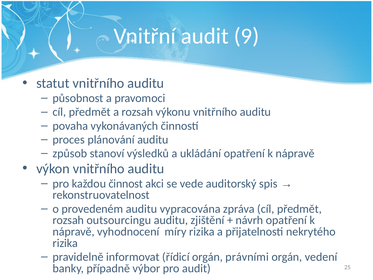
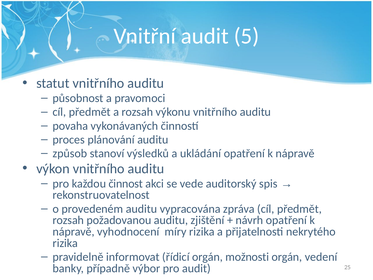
9: 9 -> 5
outsourcingu: outsourcingu -> požadovanou
právními: právními -> možnosti
